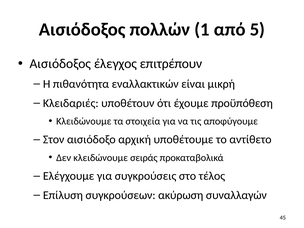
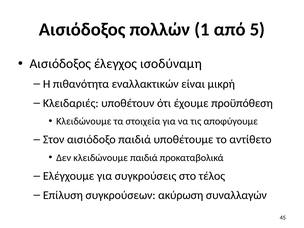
επιτρέπουν: επιτρέπουν -> ισοδύναμη
αισιόδοξο αρχική: αρχική -> παιδιά
κλειδώνουμε σειράς: σειράς -> παιδιά
